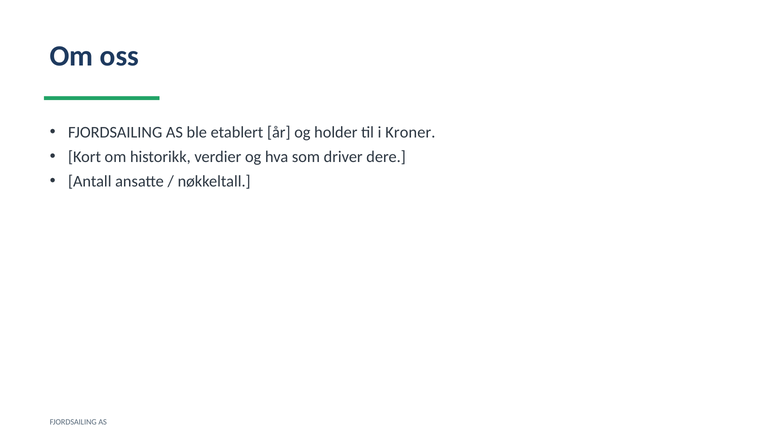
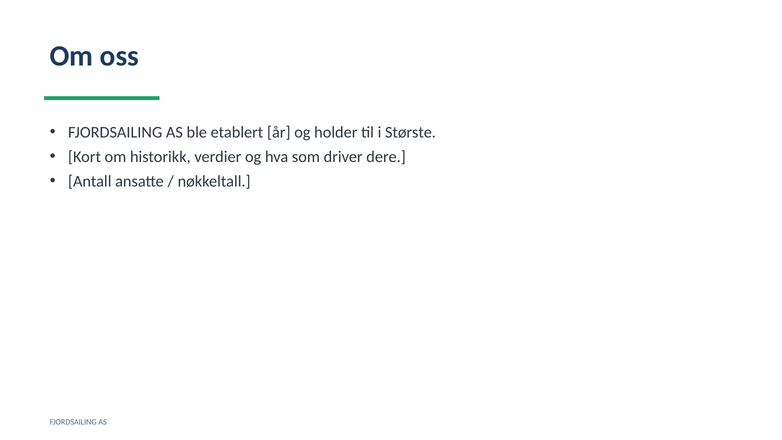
Kroner: Kroner -> Største
